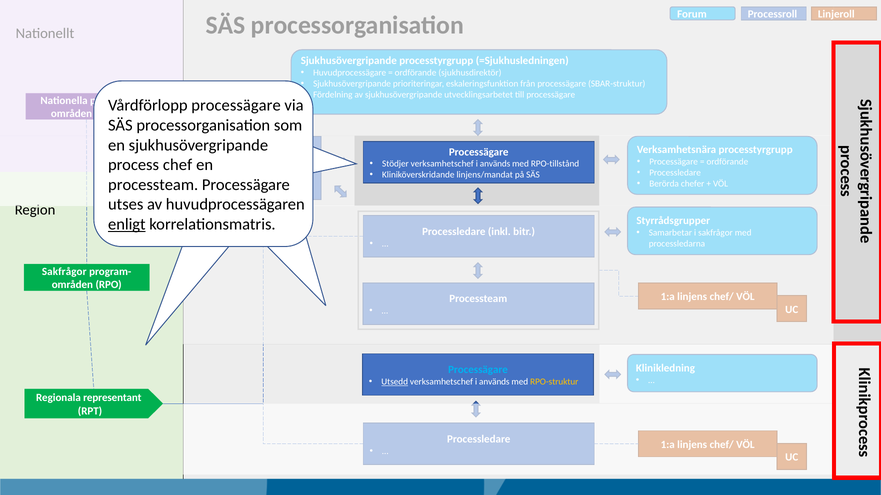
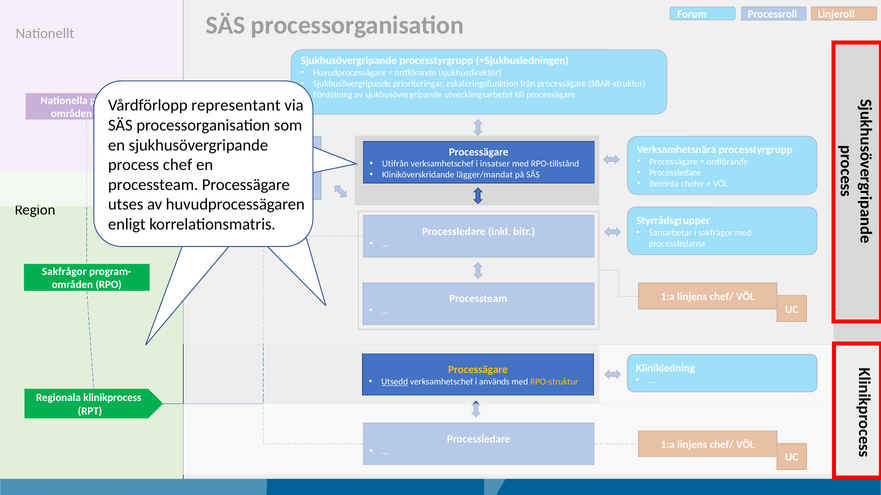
processägare at (236, 106): processägare -> representant
Stödjer: Stödjer -> Utifrån
används at (495, 164): används -> insatser
linjens/mandat: linjens/mandat -> lägger/mandat
enligt underline: present -> none
Processägare at (478, 370) colour: light blue -> yellow
representant: representant -> klinikprocess
